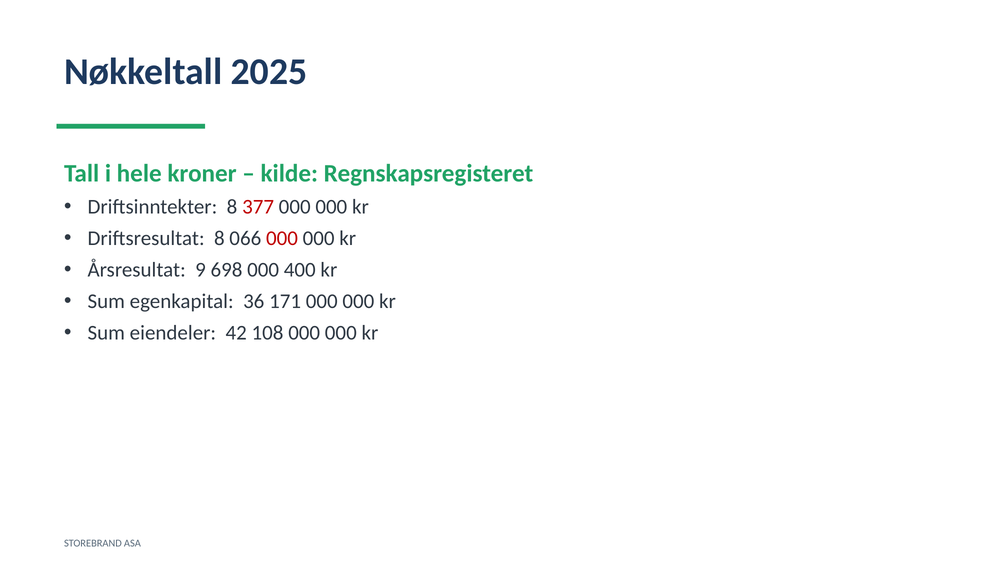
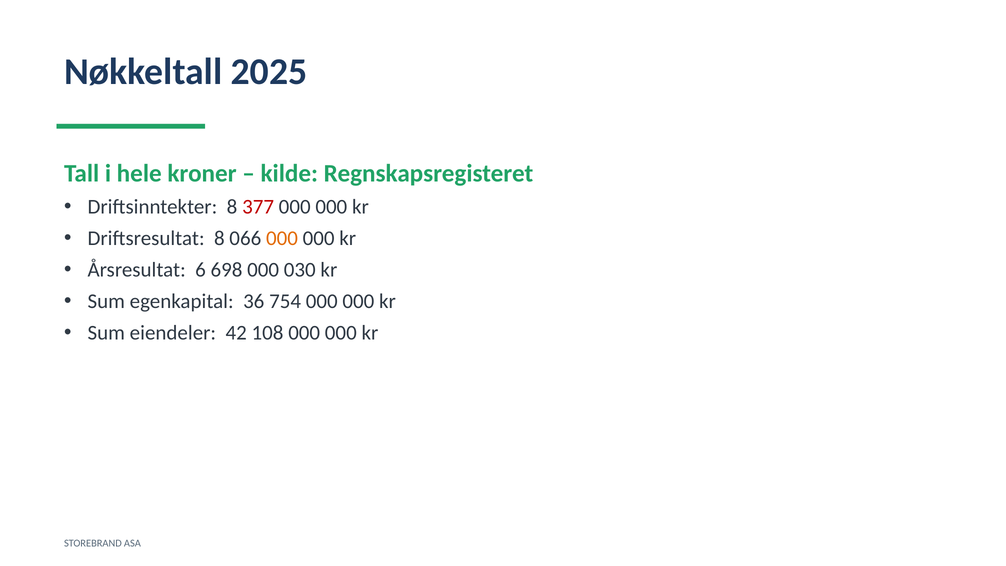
000 at (282, 238) colour: red -> orange
9: 9 -> 6
400: 400 -> 030
171: 171 -> 754
